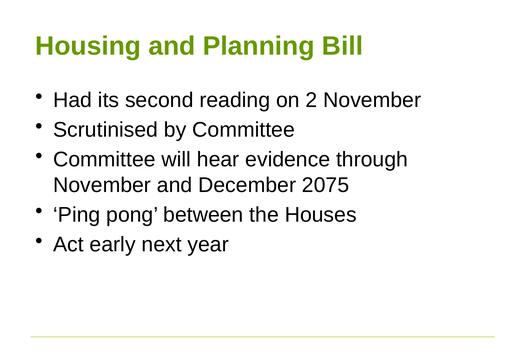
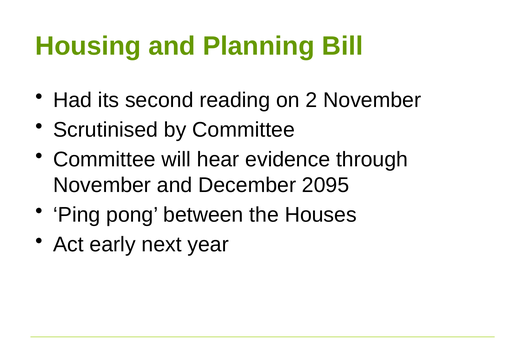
2075: 2075 -> 2095
